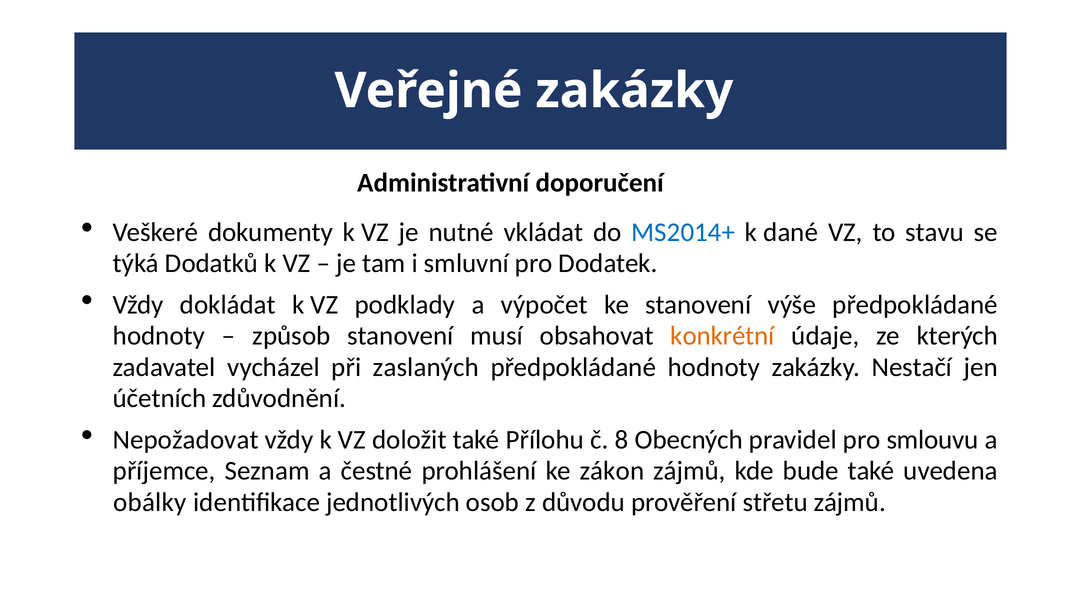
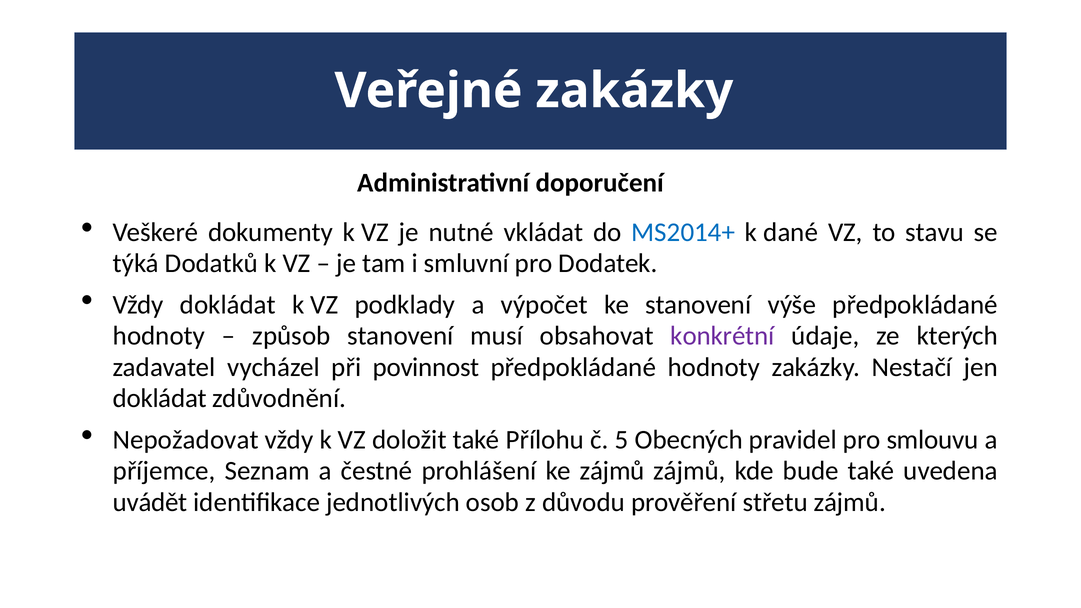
konkrétní colour: orange -> purple
zaslaných: zaslaných -> povinnost
účetních at (160, 398): účetních -> dokládat
8: 8 -> 5
ke zákon: zákon -> zájmů
obálky: obálky -> uvádět
